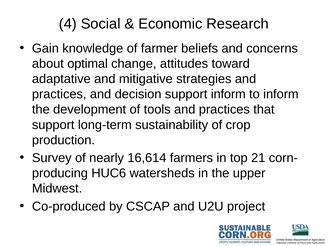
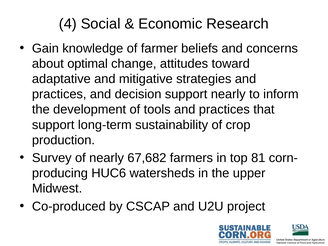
support inform: inform -> nearly
16,614: 16,614 -> 67,682
21: 21 -> 81
